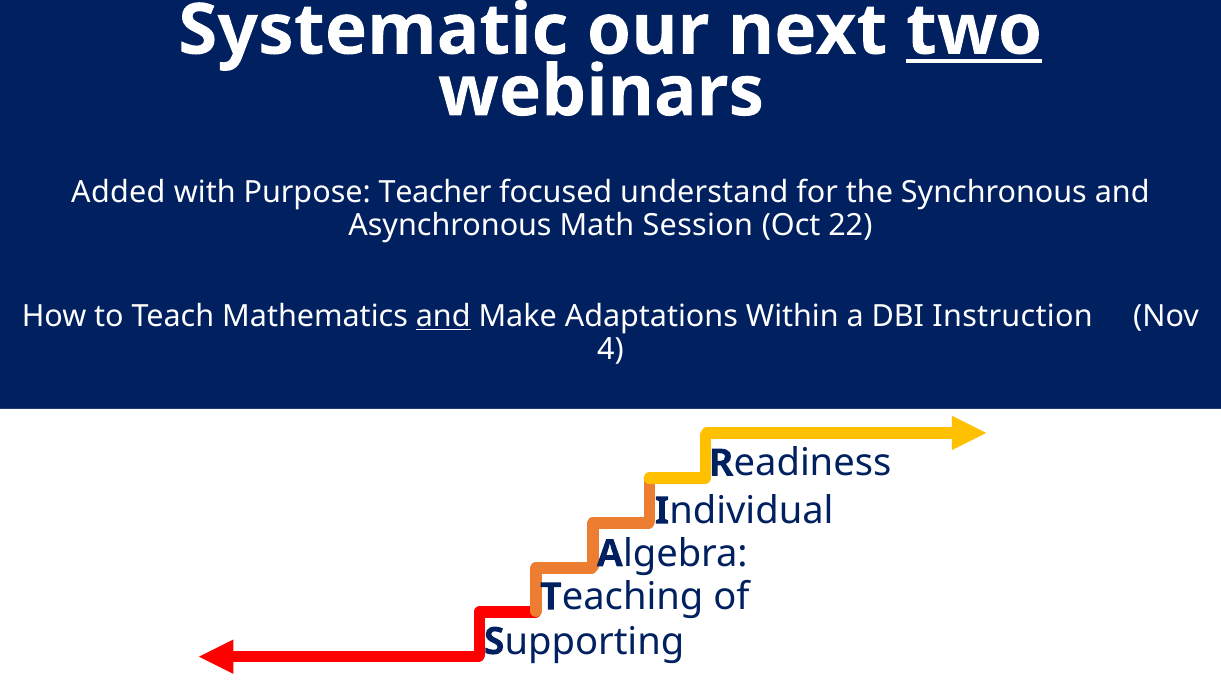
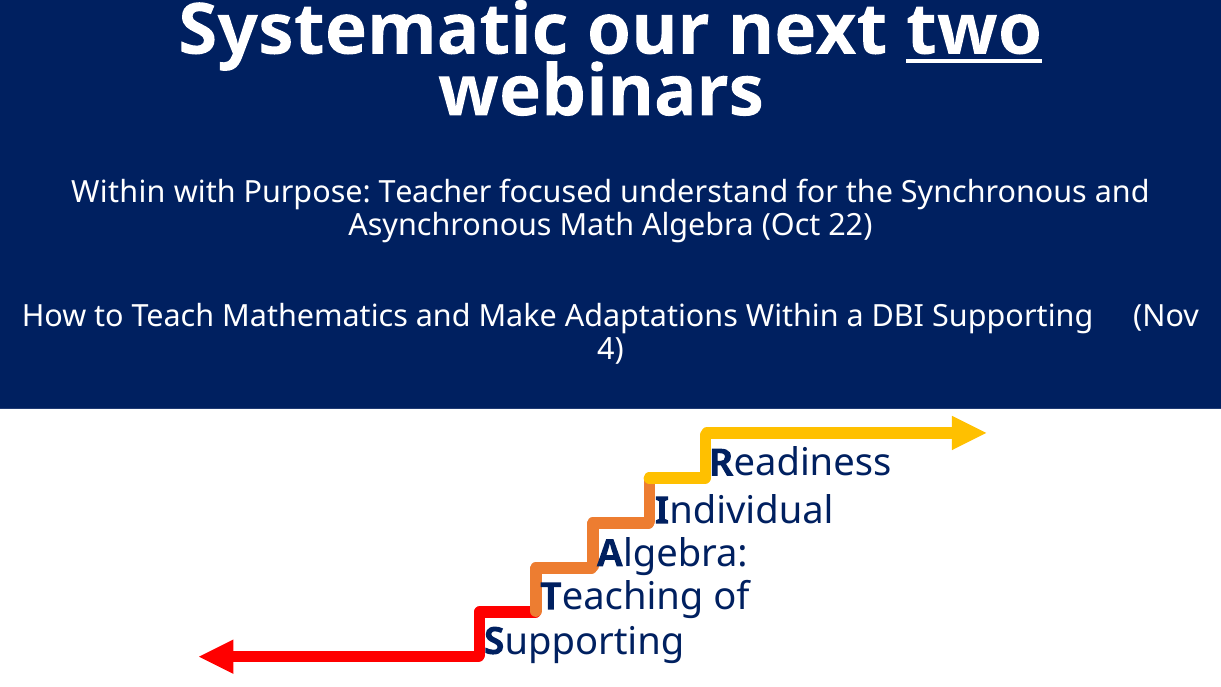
Added at (118, 192): Added -> Within
Session: Session -> Algebra
and at (443, 316) underline: present -> none
Instruction: Instruction -> Supporting
